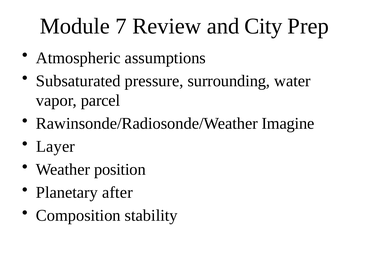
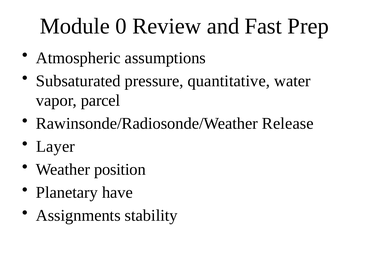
7: 7 -> 0
City: City -> Fast
surrounding: surrounding -> quantitative
Imagine: Imagine -> Release
after: after -> have
Composition: Composition -> Assignments
